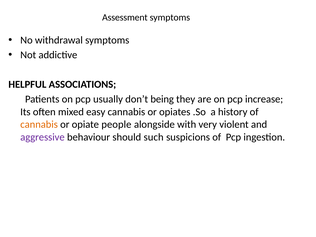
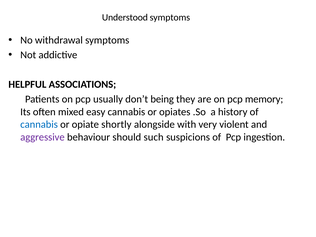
Assessment: Assessment -> Understood
increase: increase -> memory
cannabis at (39, 124) colour: orange -> blue
people: people -> shortly
